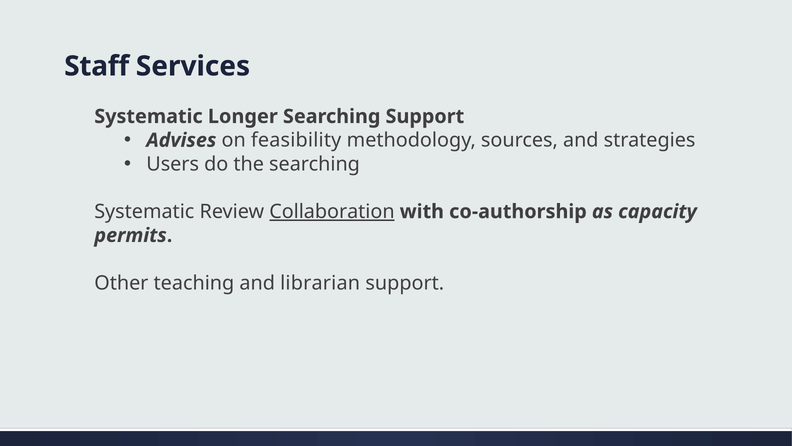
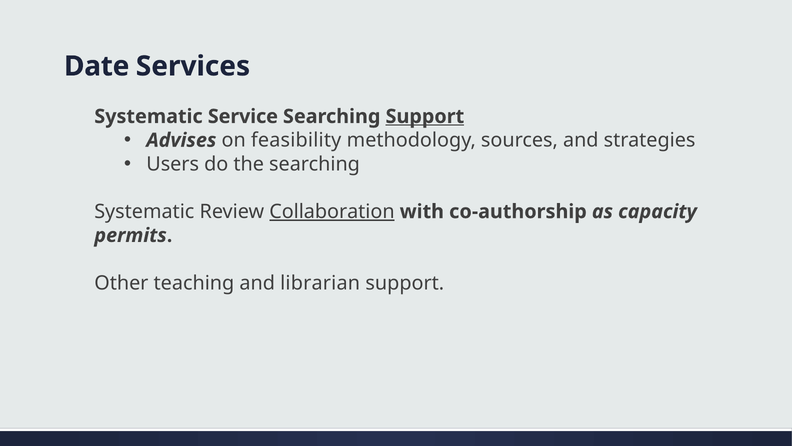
Staff: Staff -> Date
Longer: Longer -> Service
Support at (425, 116) underline: none -> present
